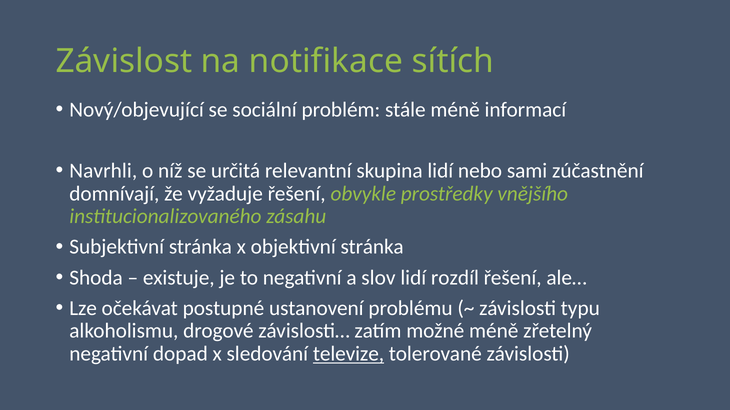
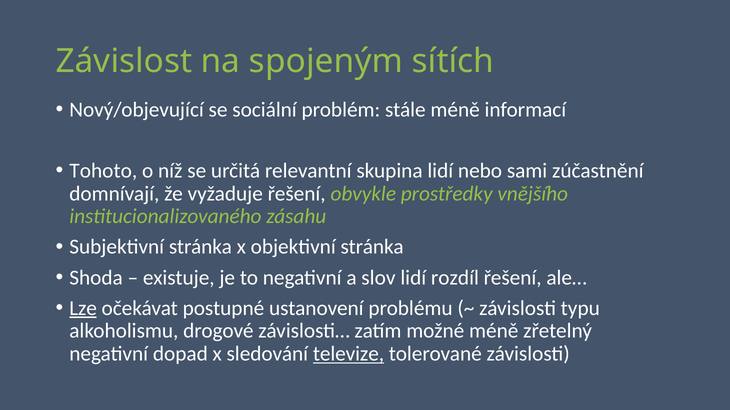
notifikace: notifikace -> spojeným
Navrhli: Navrhli -> Tohoto
Lze underline: none -> present
